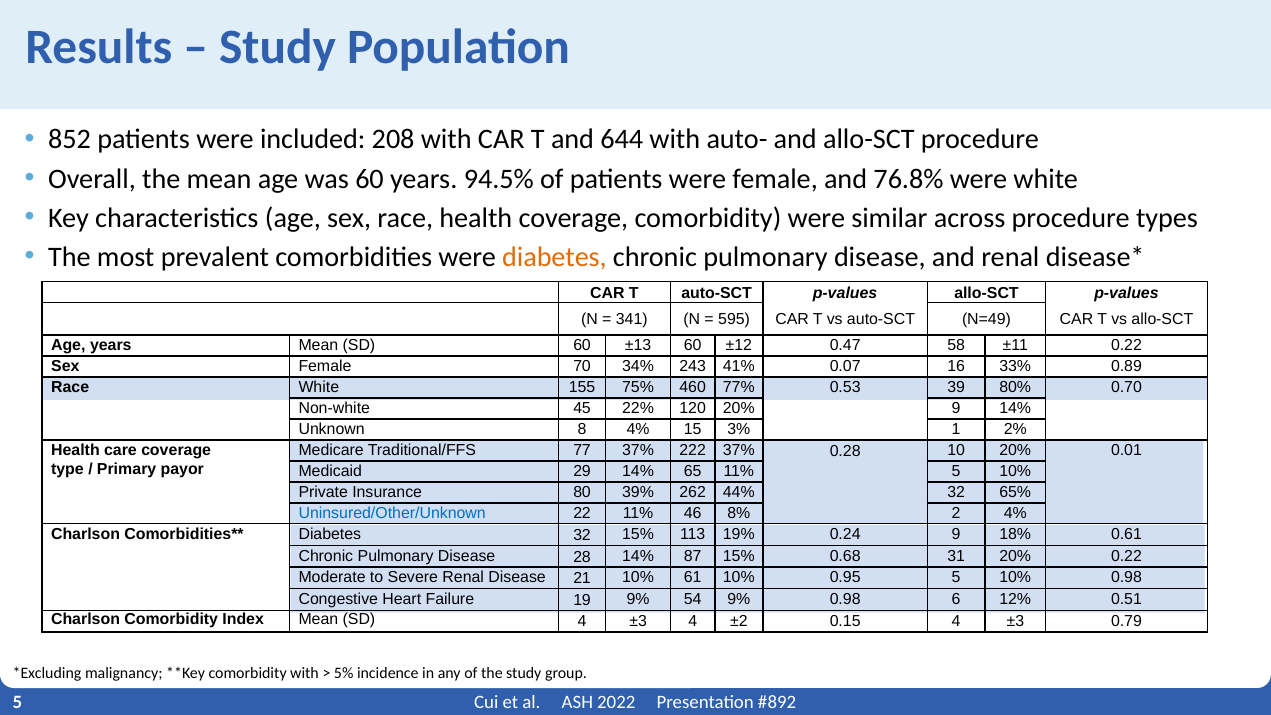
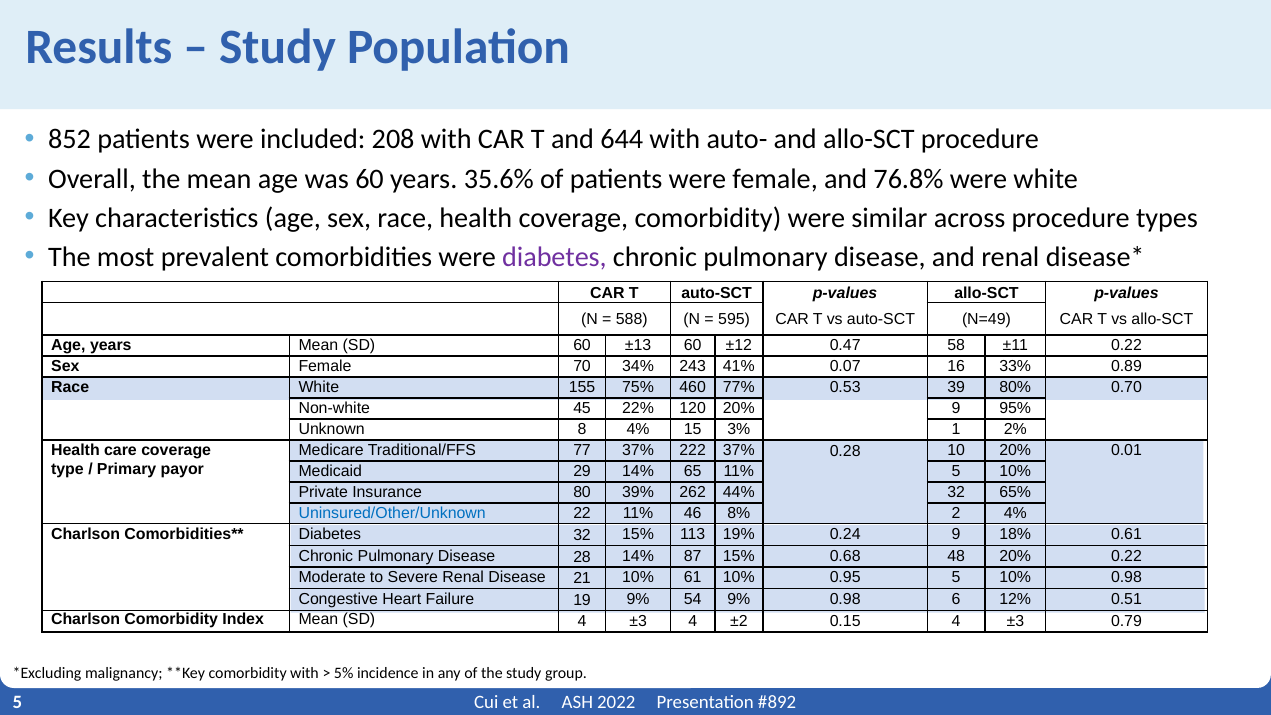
94.5%: 94.5% -> 35.6%
diabetes at (554, 257) colour: orange -> purple
341: 341 -> 588
9 14%: 14% -> 95%
31: 31 -> 48
